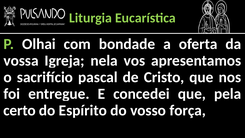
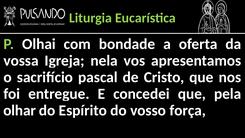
certo: certo -> olhar
